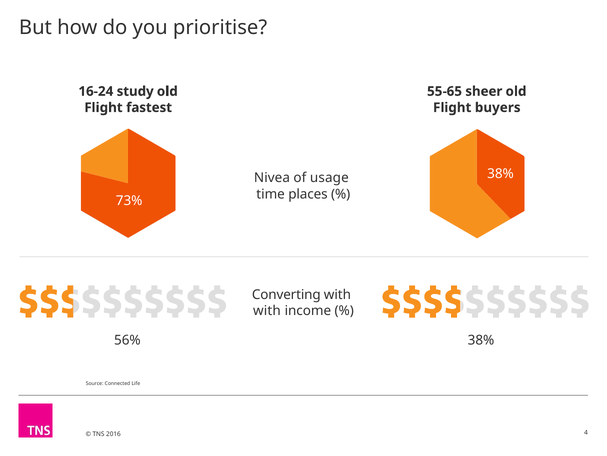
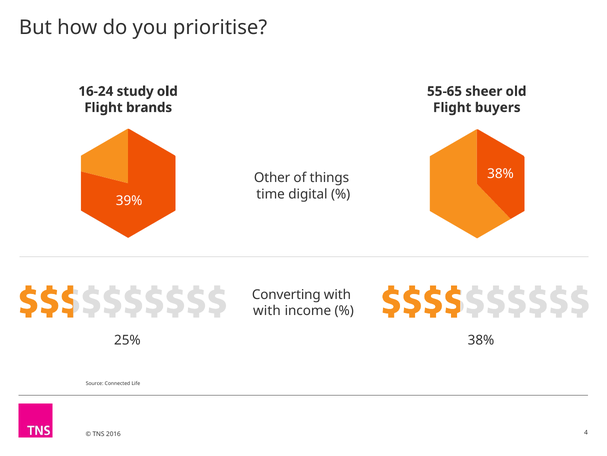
fastest: fastest -> brands
Nivea: Nivea -> Other
usage: usage -> things
places: places -> digital
73%: 73% -> 39%
56%: 56% -> 25%
